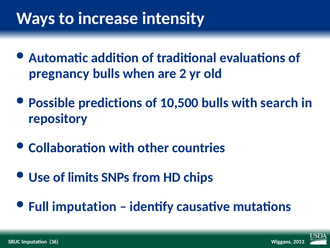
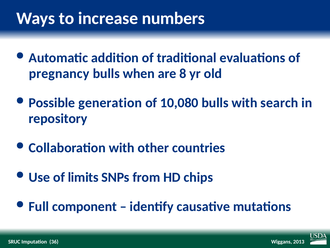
intensity: intensity -> numbers
2: 2 -> 8
predictions: predictions -> generation
10,500: 10,500 -> 10,080
Full imputation: imputation -> component
